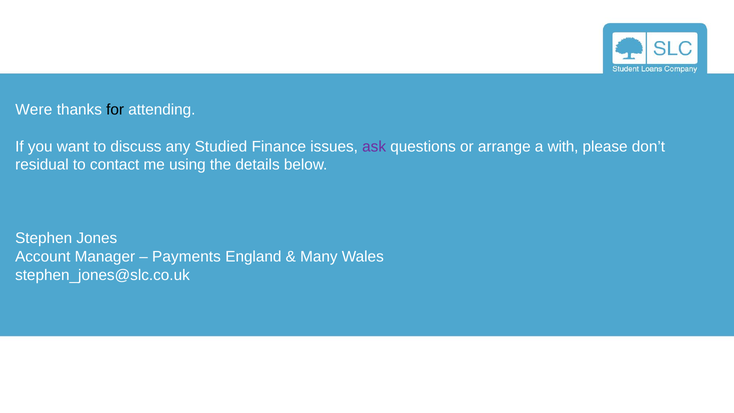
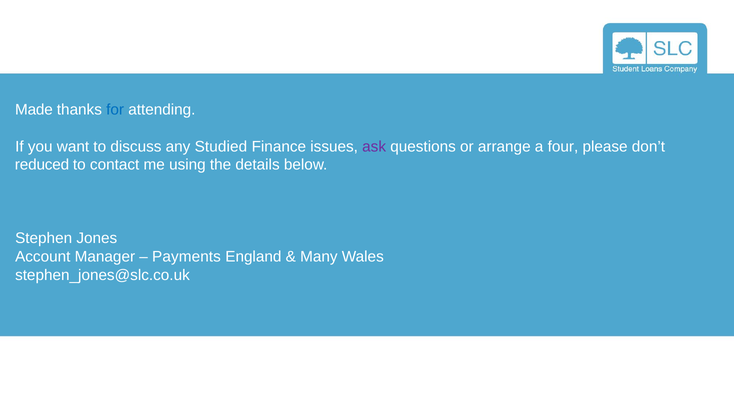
Were: Were -> Made
for colour: black -> blue
with: with -> four
residual: residual -> reduced
